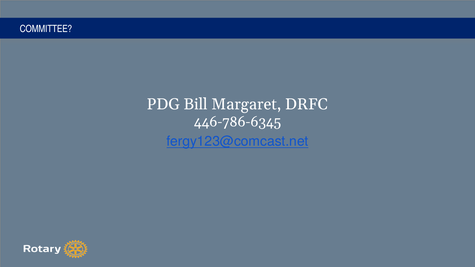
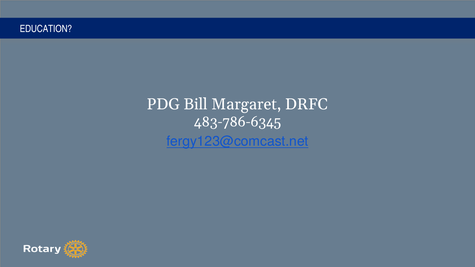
COMMITTEE: COMMITTEE -> EDUCATION
446-786-6345: 446-786-6345 -> 483-786-6345
